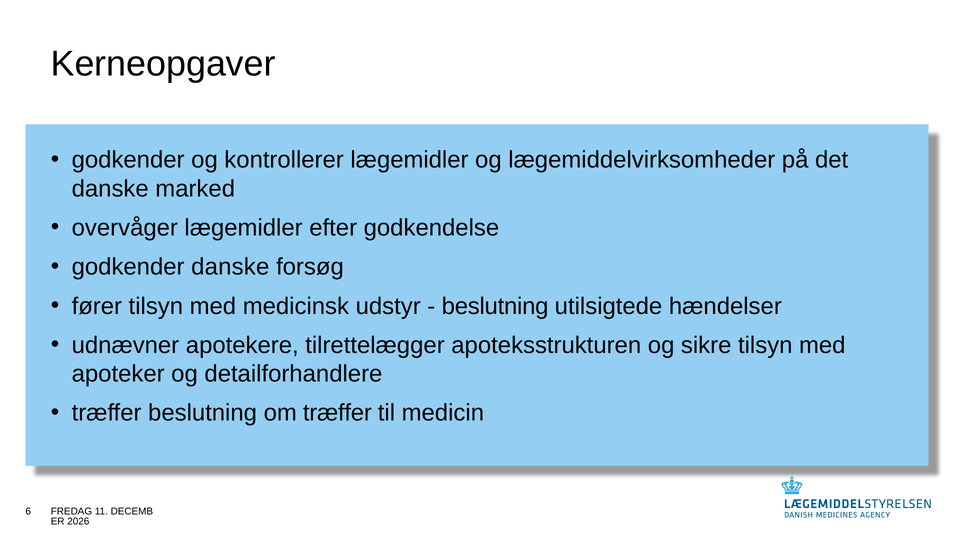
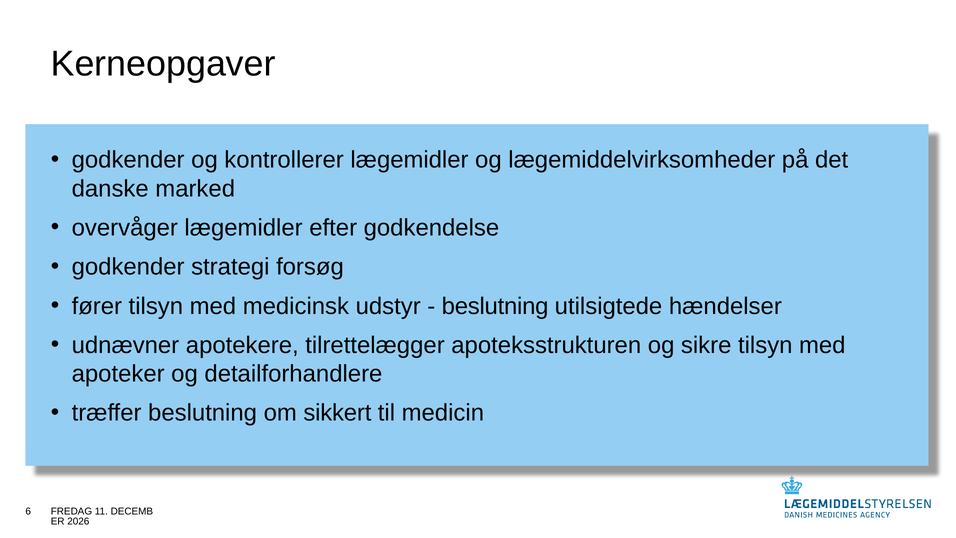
godkender danske: danske -> strategi
om træffer: træffer -> sikkert
